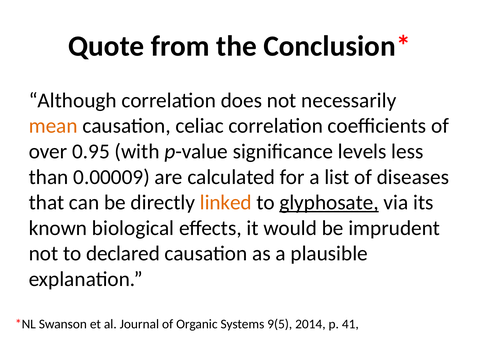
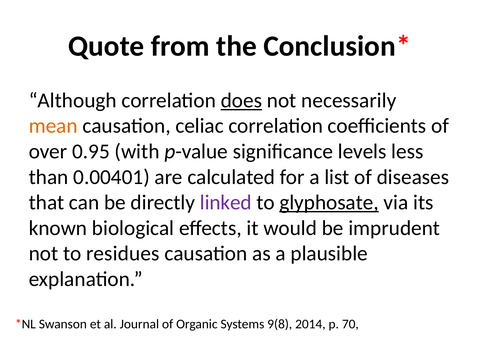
does underline: none -> present
0.00009: 0.00009 -> 0.00401
linked colour: orange -> purple
declared: declared -> residues
9(5: 9(5 -> 9(8
41: 41 -> 70
